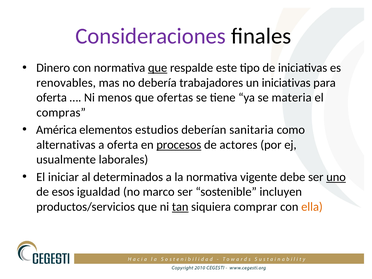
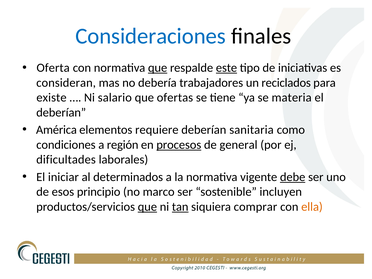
Consideraciones colour: purple -> blue
Dinero: Dinero -> Oferta
este underline: none -> present
renovables: renovables -> consideran
un iniciativas: iniciativas -> reciclados
oferta at (52, 98): oferta -> existe
menos: menos -> salario
compras at (61, 112): compras -> deberían
estudios: estudios -> requiere
alternativas: alternativas -> condiciones
a oferta: oferta -> región
actores: actores -> general
usualmente: usualmente -> dificultades
debe underline: none -> present
uno underline: present -> none
igualdad: igualdad -> principio
que at (147, 207) underline: none -> present
